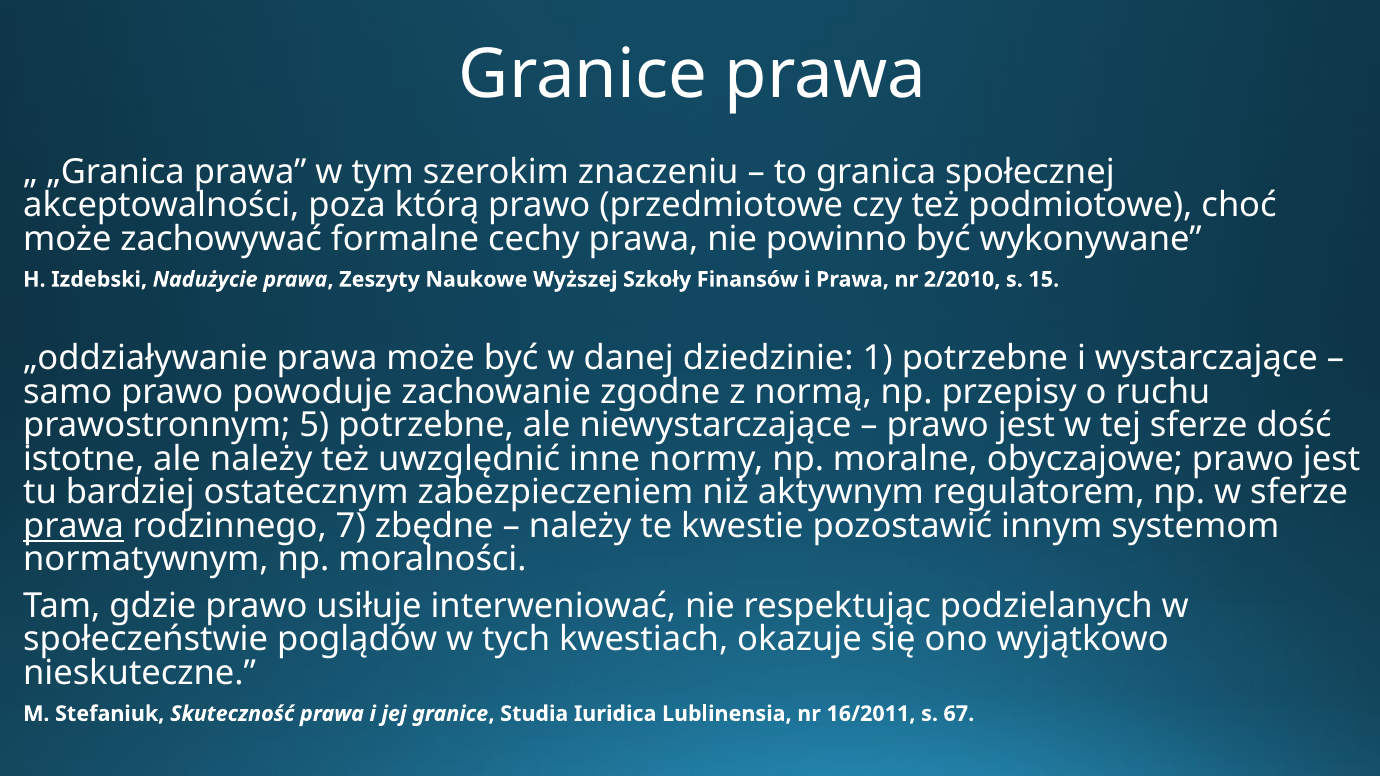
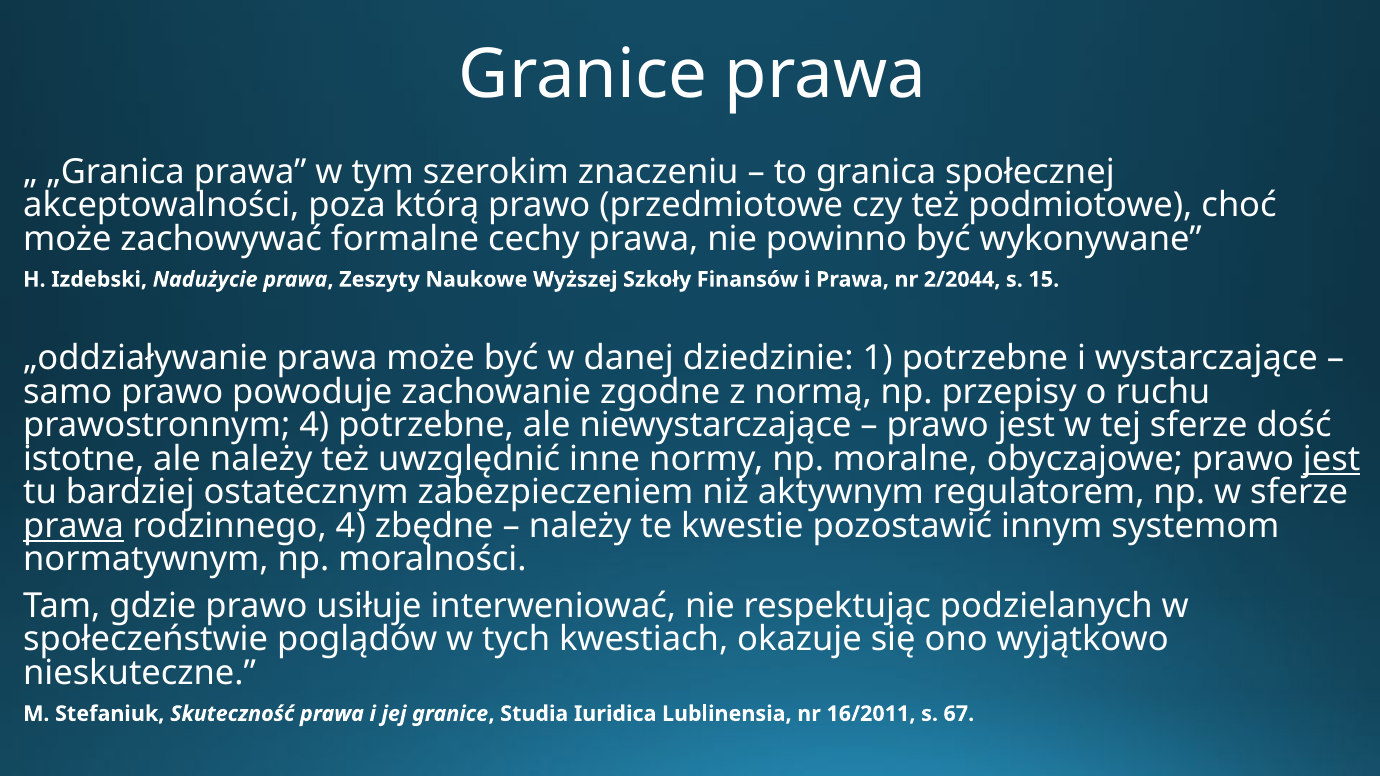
2/2010: 2/2010 -> 2/2044
prawostronnym 5: 5 -> 4
jest at (1332, 459) underline: none -> present
rodzinnego 7: 7 -> 4
